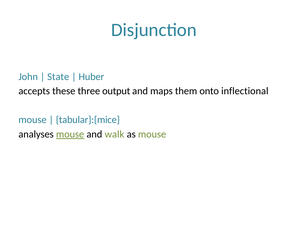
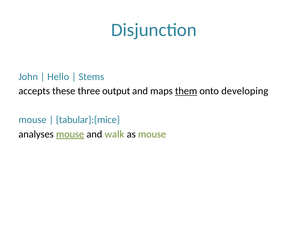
State: State -> Hello
Huber: Huber -> Stems
them underline: none -> present
inflectional: inflectional -> developing
